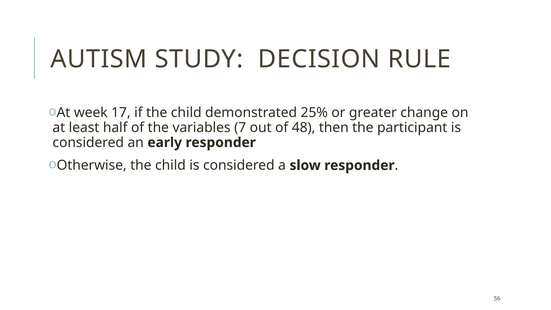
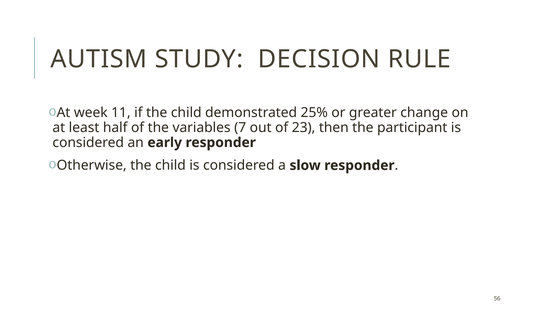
17: 17 -> 11
48: 48 -> 23
